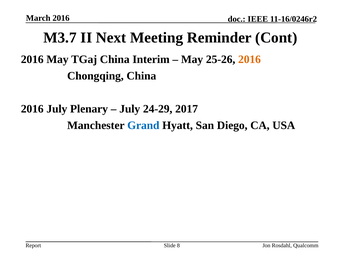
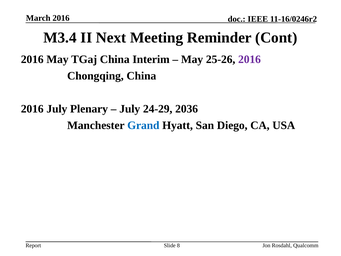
M3.7: M3.7 -> M3.4
2016 at (250, 59) colour: orange -> purple
2017: 2017 -> 2036
